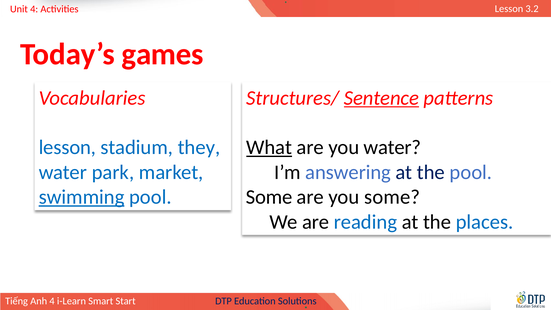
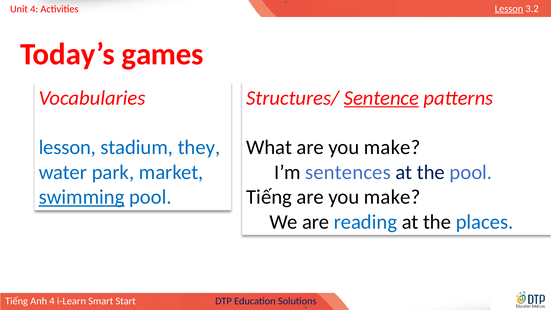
Lesson at (509, 9) underline: none -> present
What underline: present -> none
water at (392, 147): water -> make
answering: answering -> sentences
Some at (269, 197): Some -> Tiếng
some at (392, 197): some -> make
